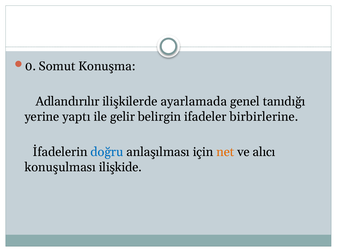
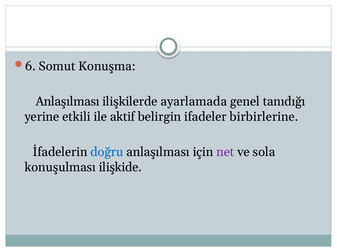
0: 0 -> 6
Adlandırılır at (68, 102): Adlandırılır -> Anlaşılması
yaptı: yaptı -> etkili
gelir: gelir -> aktif
net colour: orange -> purple
alıcı: alıcı -> sola
